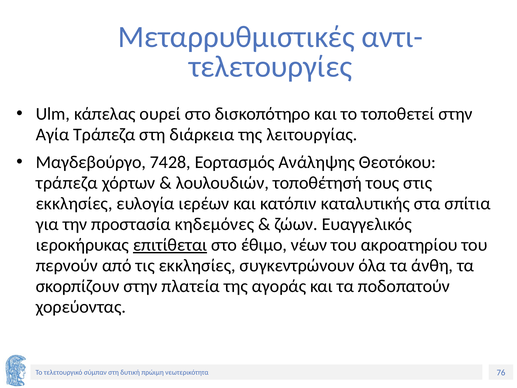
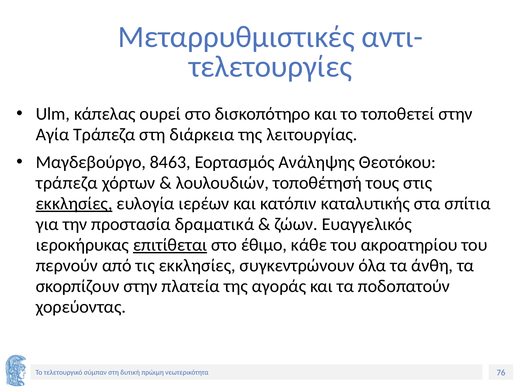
7428: 7428 -> 8463
εκκλησίες at (74, 203) underline: none -> present
κηδεμόνες: κηδεμόνες -> δραματικά
νέων: νέων -> κάθε
